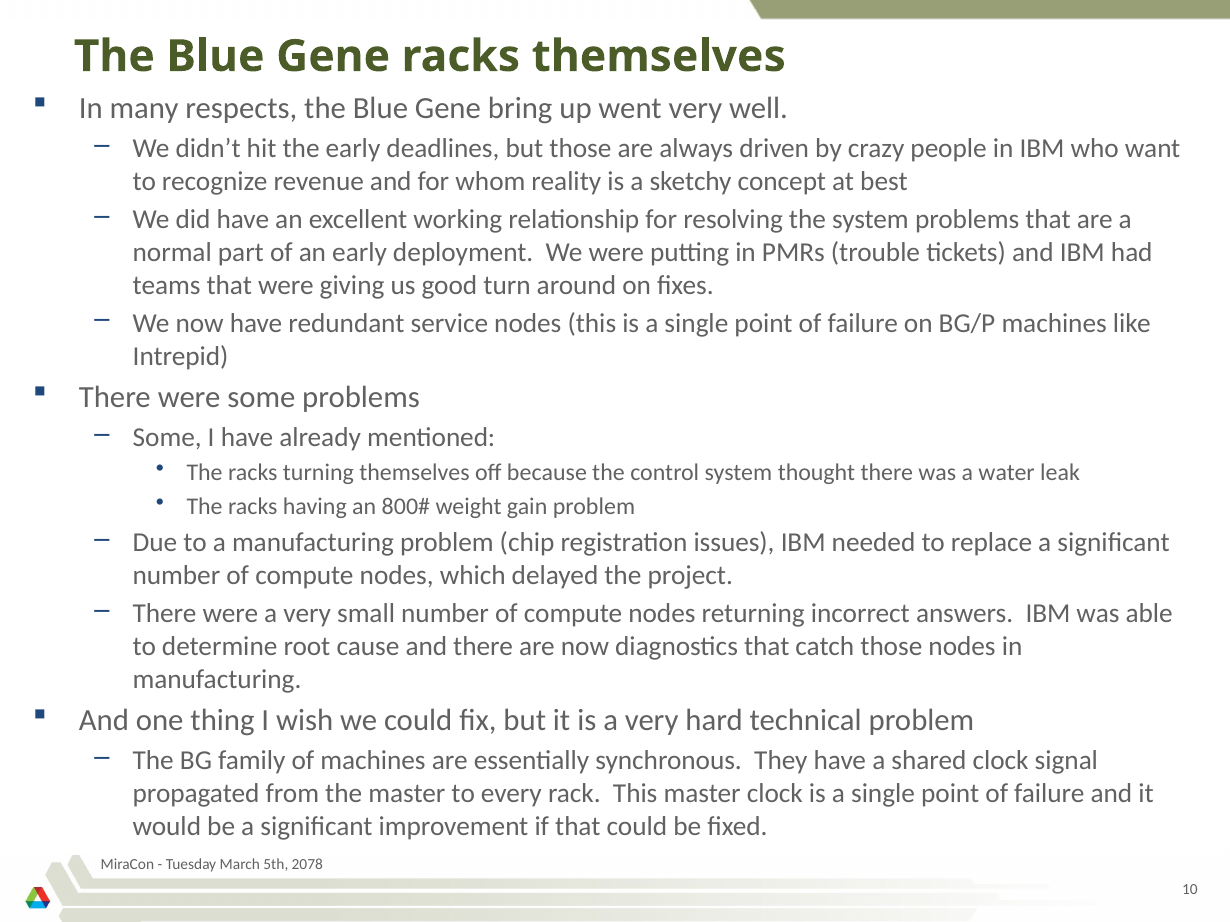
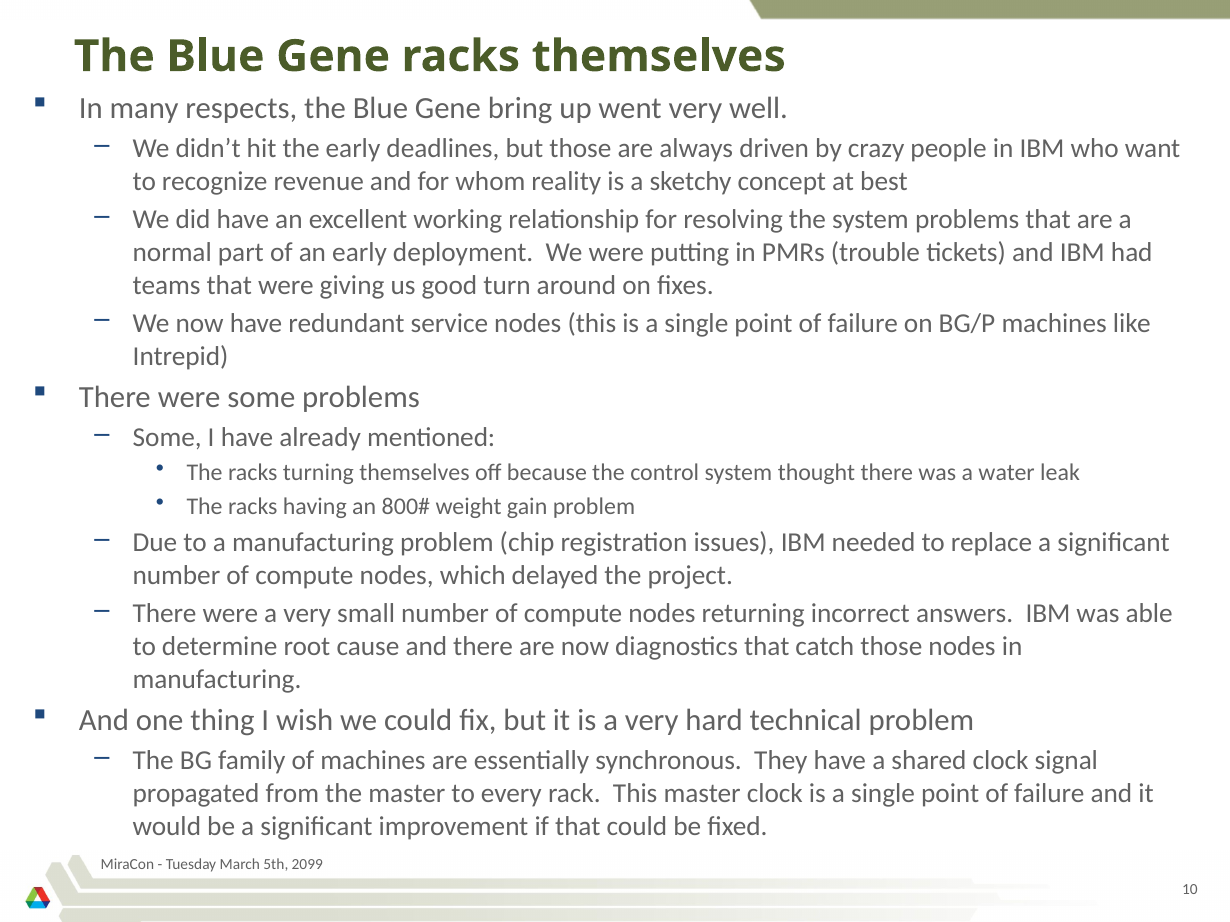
2078: 2078 -> 2099
